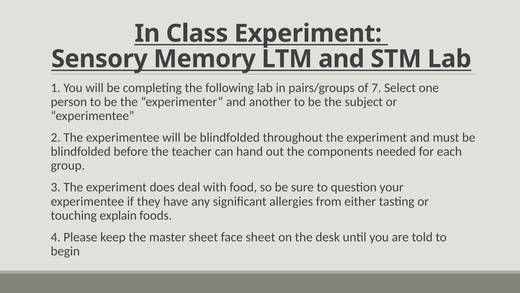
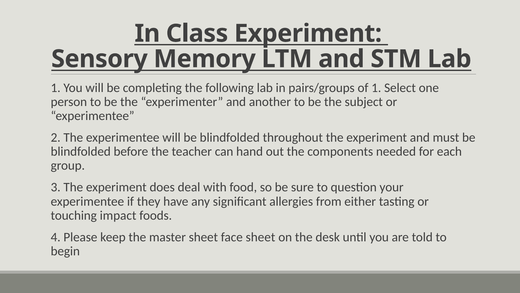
of 7: 7 -> 1
explain: explain -> impact
